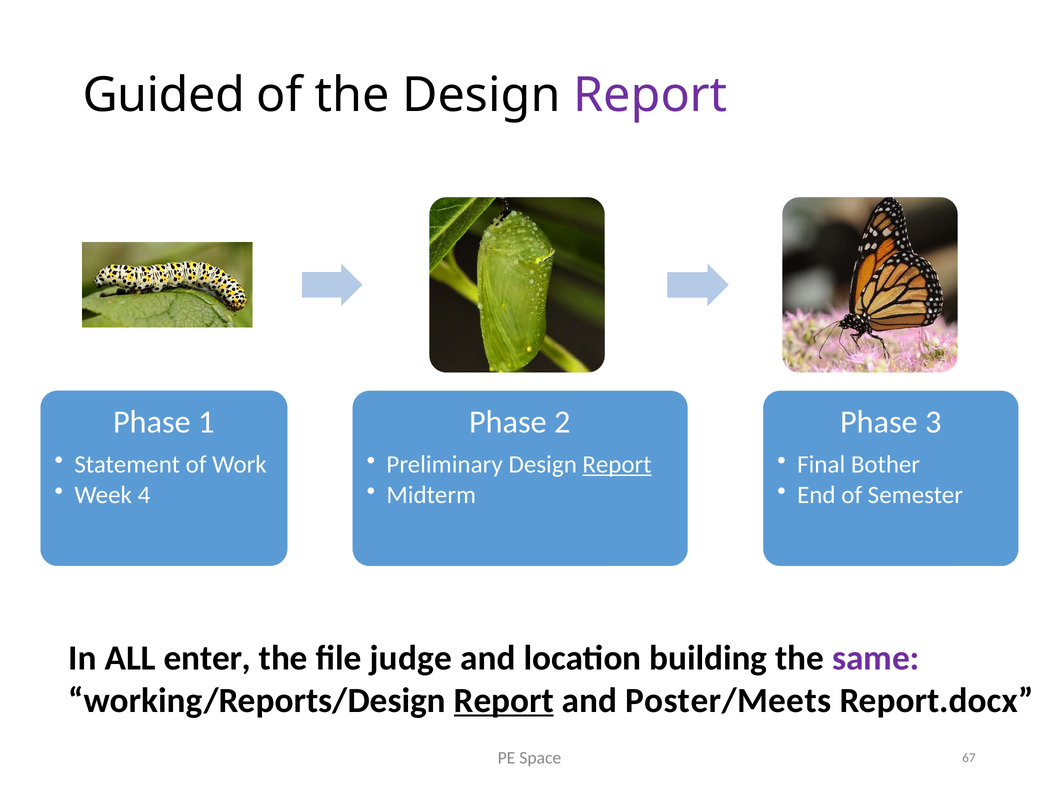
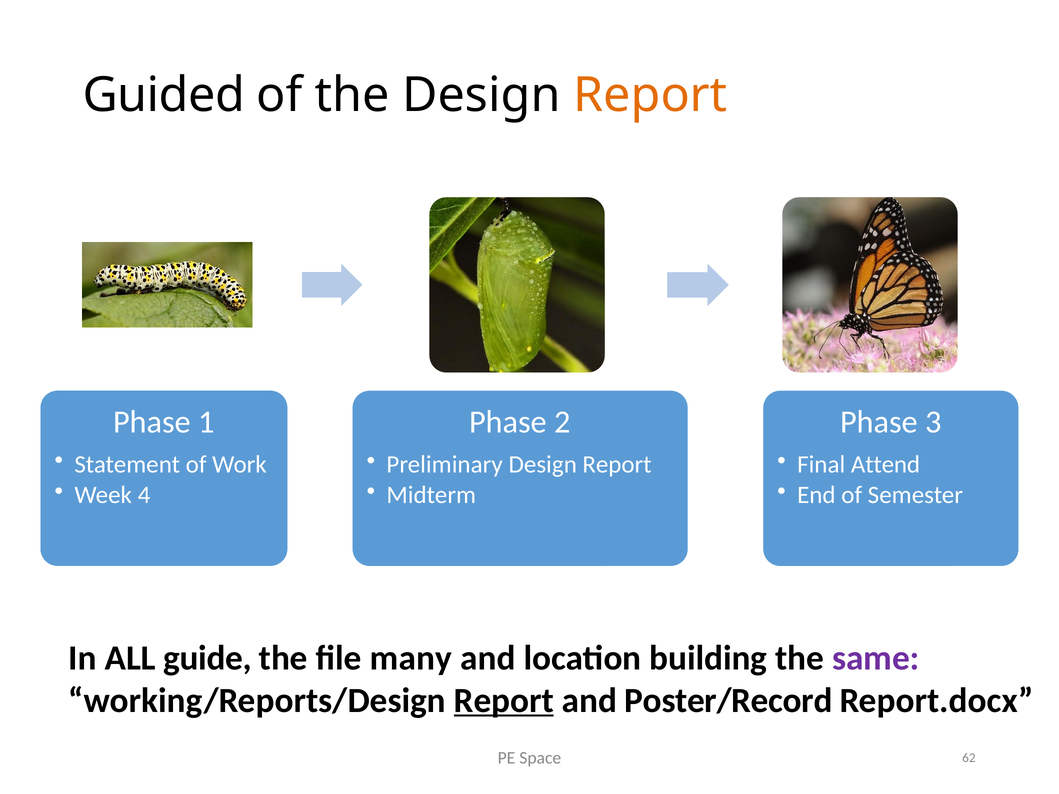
Report at (650, 95) colour: purple -> orange
Report at (617, 465) underline: present -> none
Bother: Bother -> Attend
enter: enter -> guide
judge: judge -> many
Poster/Meets: Poster/Meets -> Poster/Record
67: 67 -> 62
